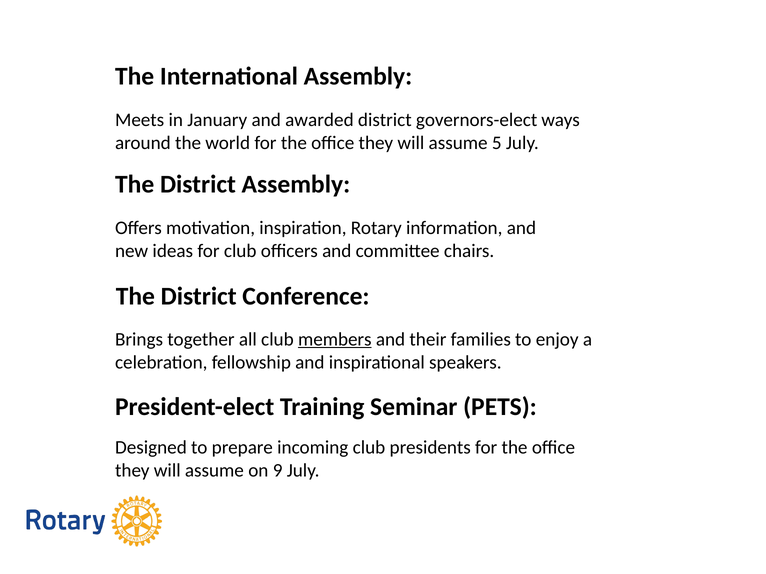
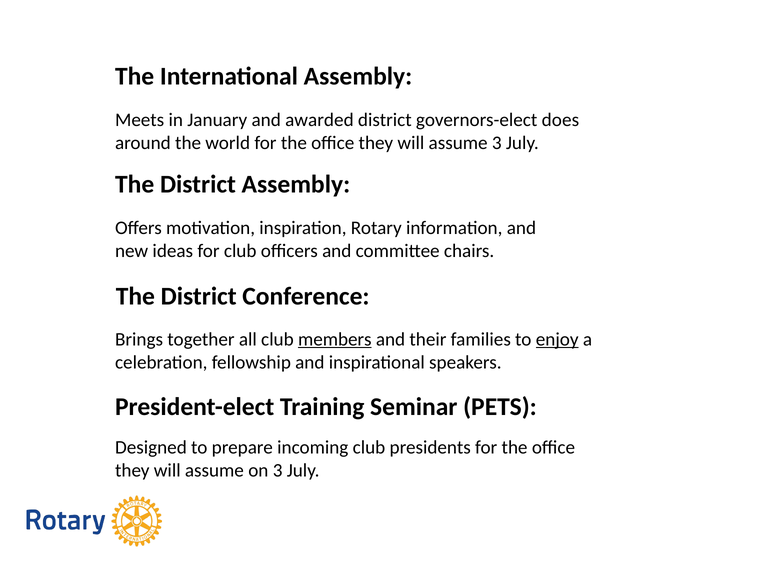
ways: ways -> does
assume 5: 5 -> 3
enjoy underline: none -> present
on 9: 9 -> 3
